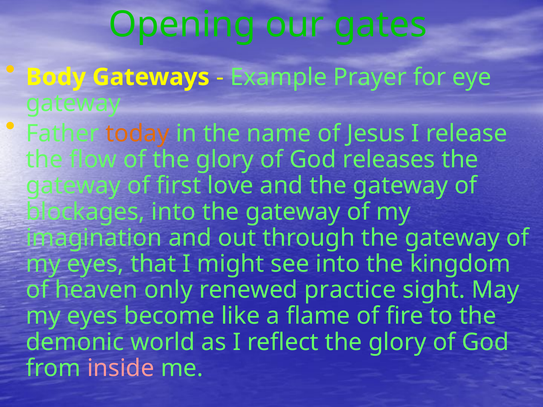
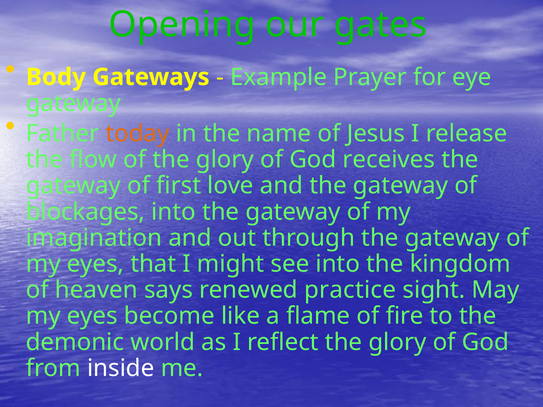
releases: releases -> receives
only: only -> says
inside colour: pink -> white
